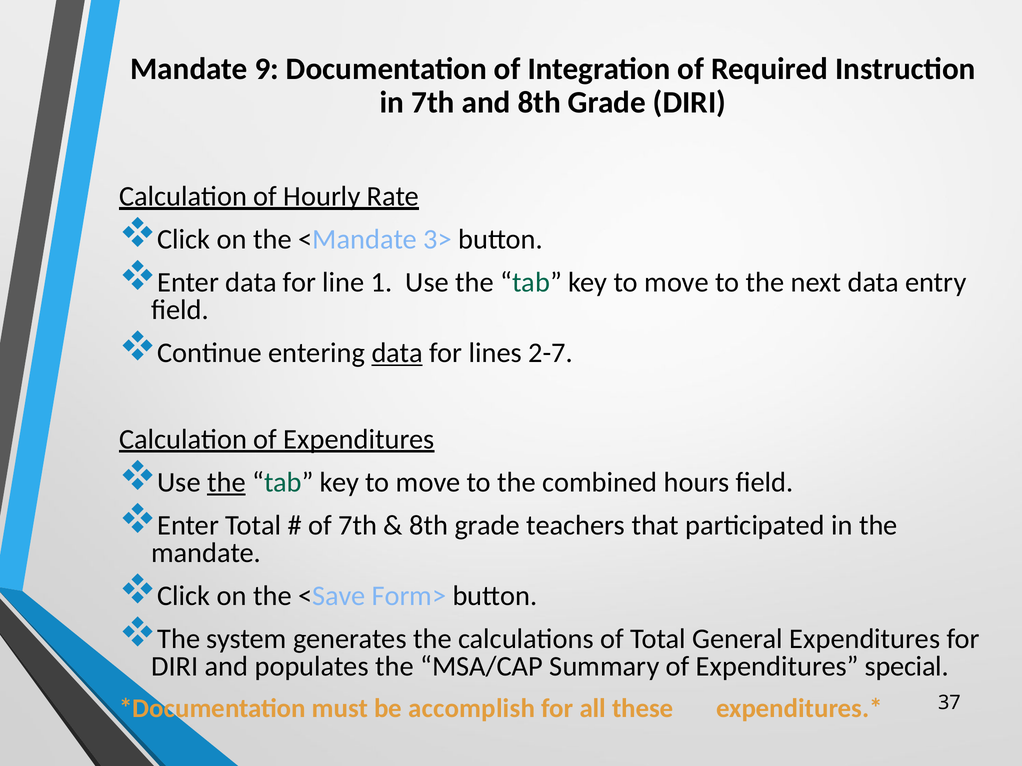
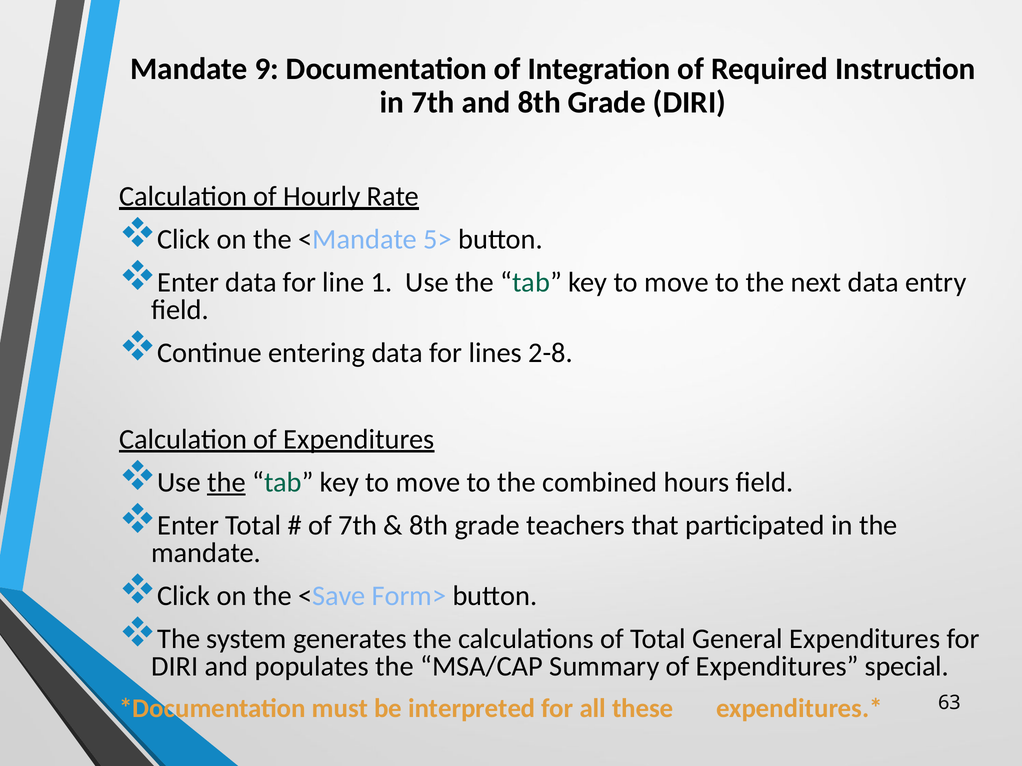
3>: 3> -> 5>
data at (397, 353) underline: present -> none
2-7: 2-7 -> 2-8
accomplish: accomplish -> interpreted
37: 37 -> 63
